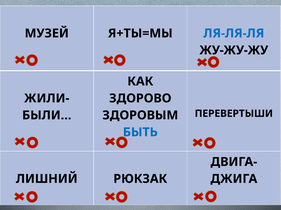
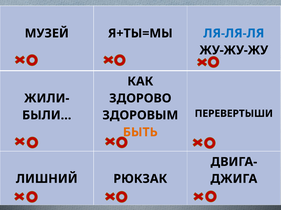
БЫТЬ colour: blue -> orange
